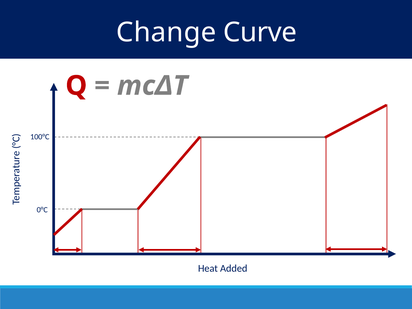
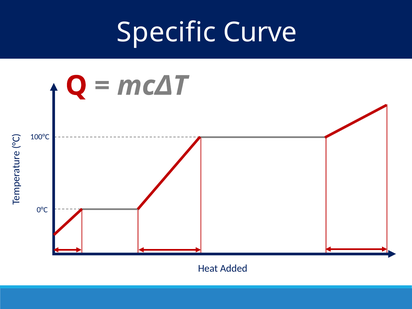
Change: Change -> Specific
